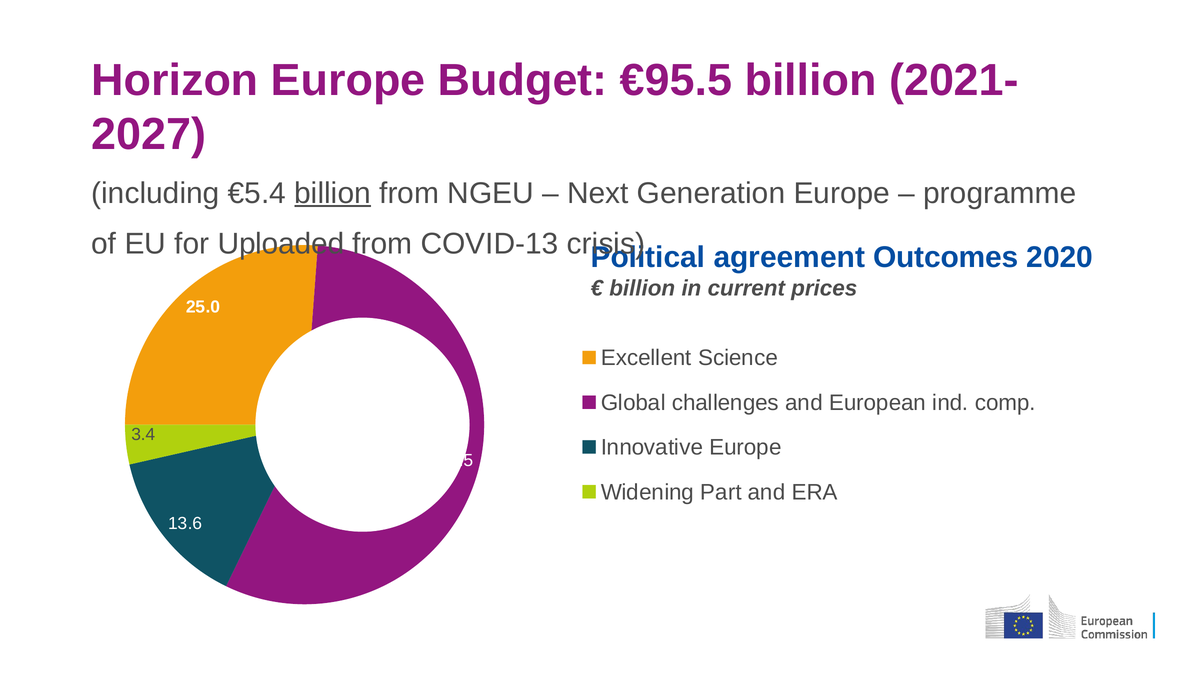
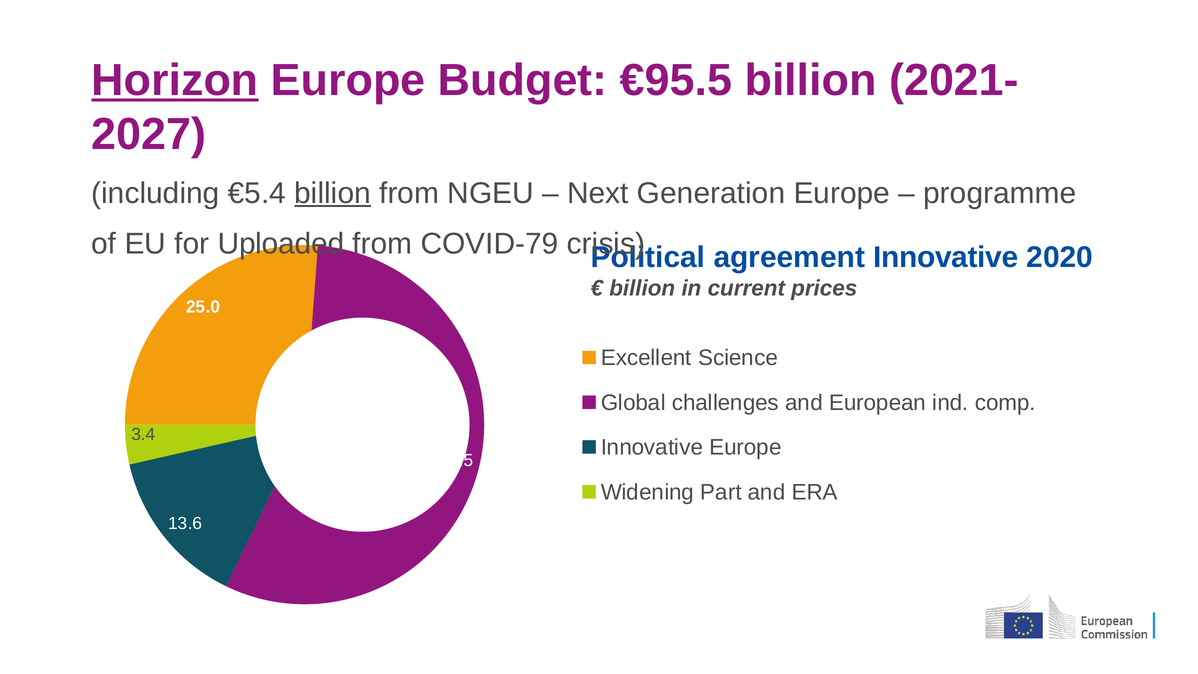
Horizon underline: none -> present
COVID-13: COVID-13 -> COVID-79
agreement Outcomes: Outcomes -> Innovative
